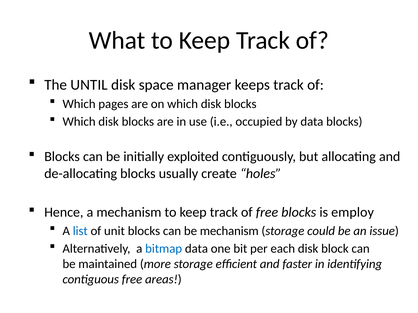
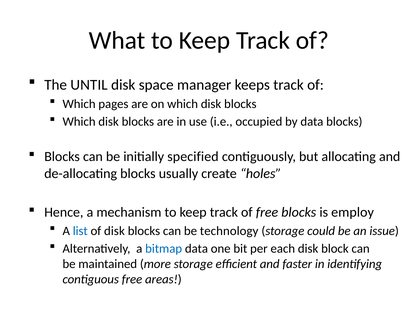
exploited: exploited -> specified
of unit: unit -> disk
be mechanism: mechanism -> technology
